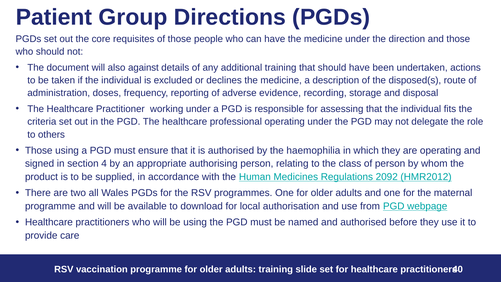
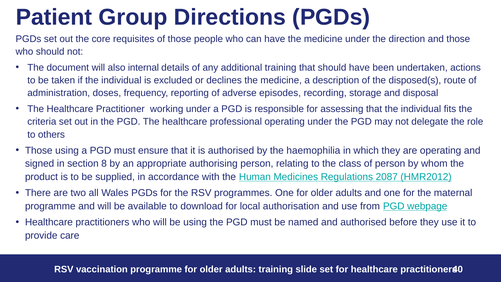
against: against -> internal
evidence: evidence -> episodes
4: 4 -> 8
2092: 2092 -> 2087
